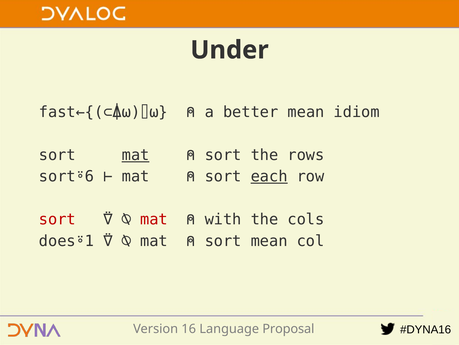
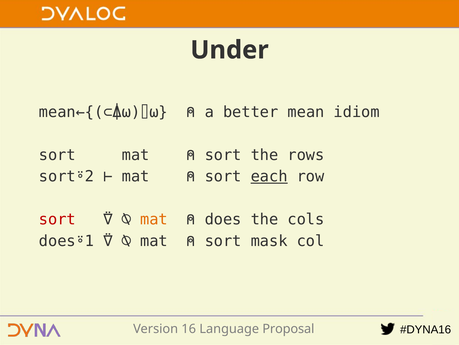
fast←{(⊂⍋⍵)⌷⍵: fast←{(⊂⍋⍵)⌷⍵ -> mean←{(⊂⍋⍵)⌷⍵
mat at (136, 155) underline: present -> none
sort⍤6: sort⍤6 -> sort⍤2
mat at (154, 219) colour: red -> orange
with: with -> does
sort mean: mean -> mask
